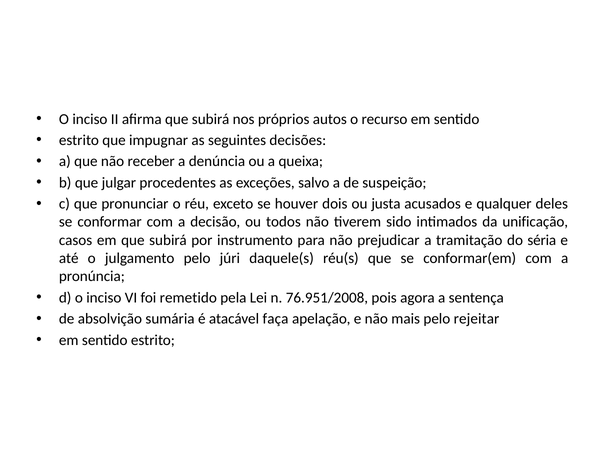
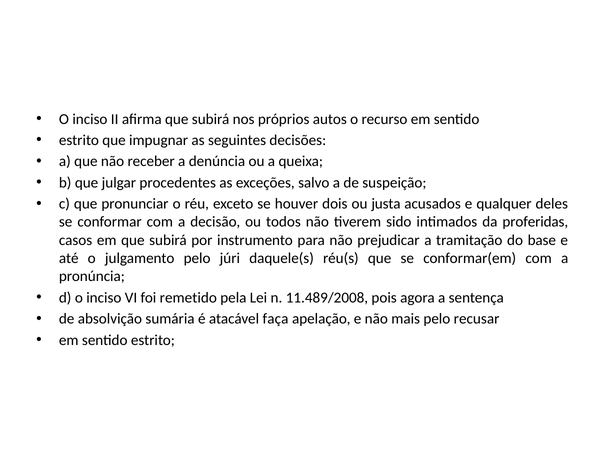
unificação: unificação -> proferidas
séria: séria -> base
76.951/2008: 76.951/2008 -> 11.489/2008
rejeitar: rejeitar -> recusar
